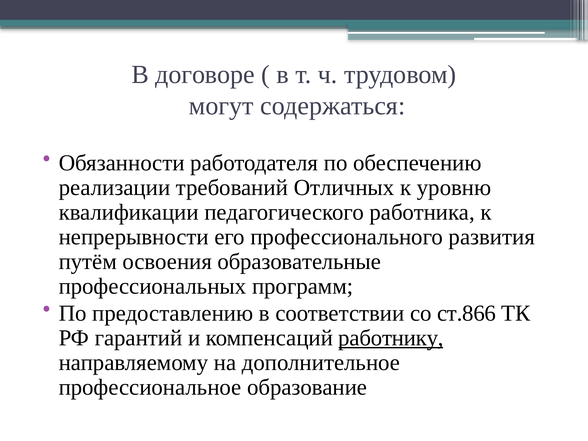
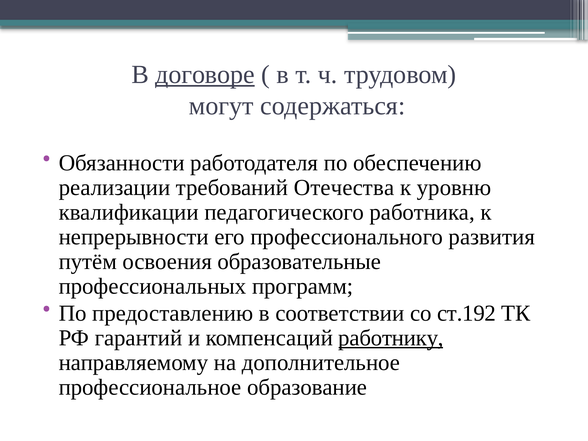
договоре underline: none -> present
Отличных: Отличных -> Отечества
ст.866: ст.866 -> ст.192
